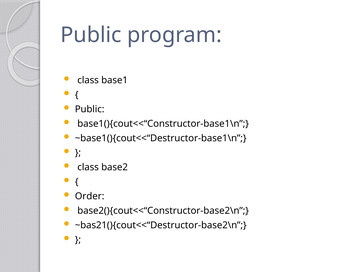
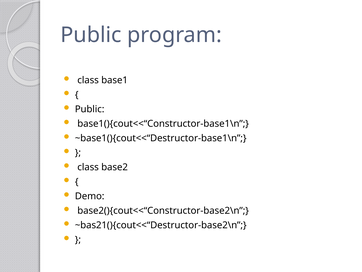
Order: Order -> Demo
